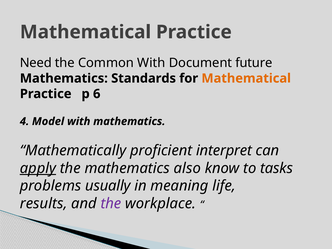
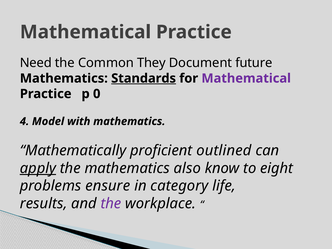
Common With: With -> They
Standards underline: none -> present
Mathematical at (246, 78) colour: orange -> purple
6: 6 -> 0
interpret: interpret -> outlined
tasks: tasks -> eight
usually: usually -> ensure
meaning: meaning -> category
